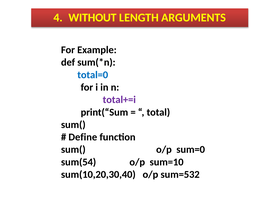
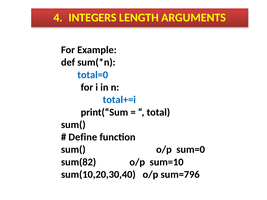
WITHOUT: WITHOUT -> INTEGERS
total+=i colour: purple -> blue
sum(54: sum(54 -> sum(82
sum=532: sum=532 -> sum=796
